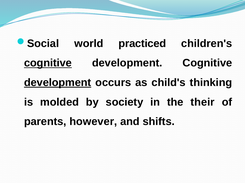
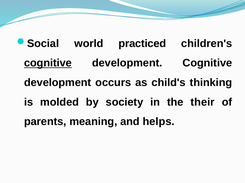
development at (58, 83) underline: present -> none
however: however -> meaning
shifts: shifts -> helps
